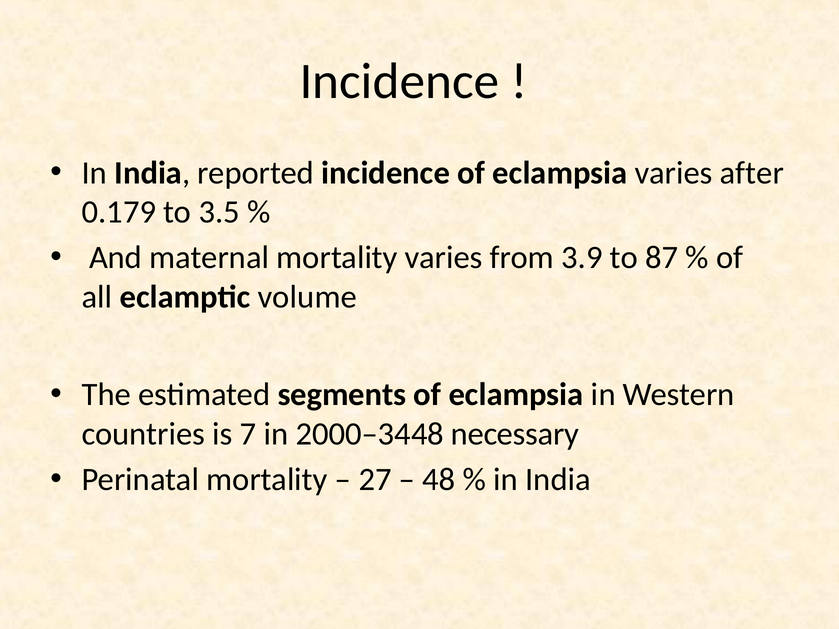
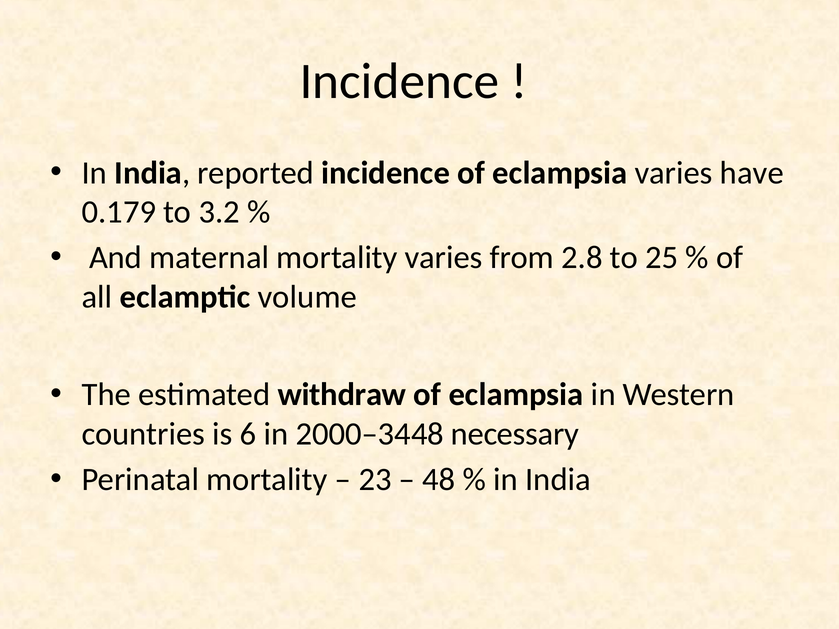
after: after -> have
3.5: 3.5 -> 3.2
3.9: 3.9 -> 2.8
87: 87 -> 25
segments: segments -> withdraw
7: 7 -> 6
27: 27 -> 23
